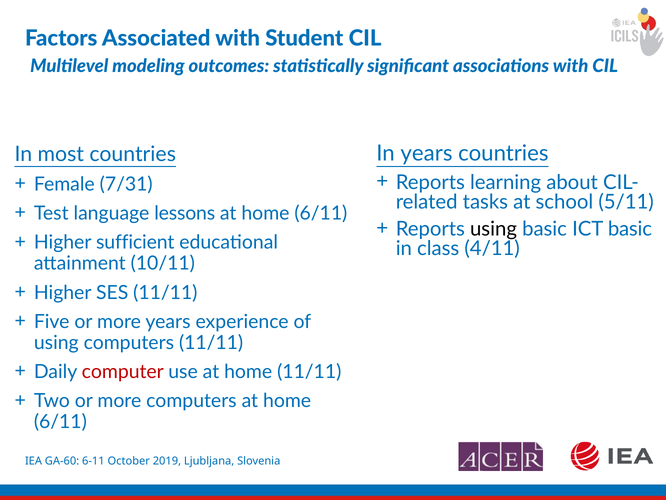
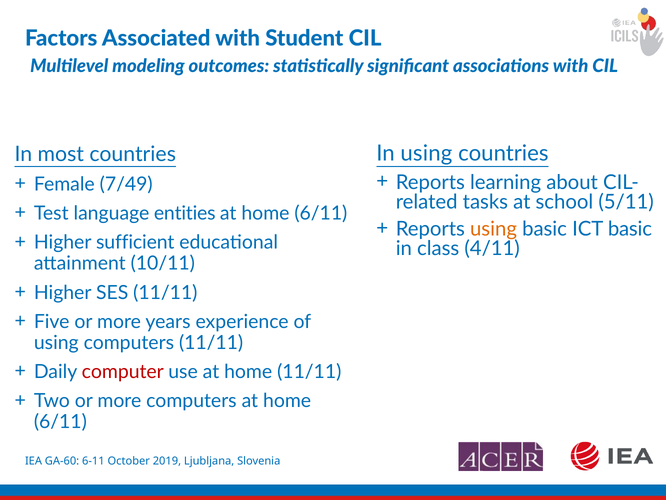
In years: years -> using
7/31: 7/31 -> 7/49
lessons: lessons -> entities
using at (494, 229) colour: black -> orange
